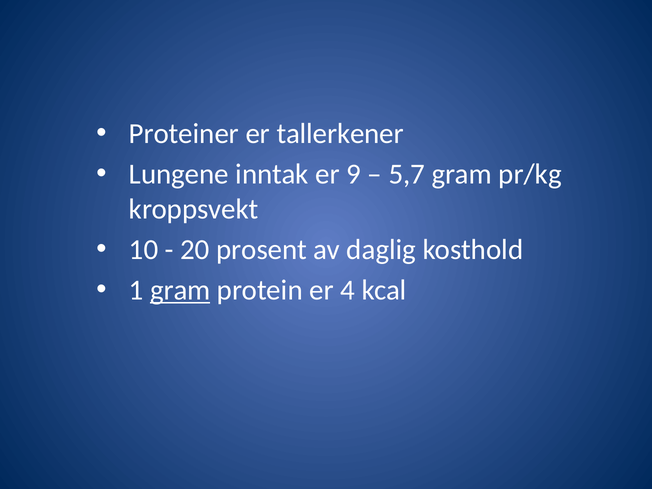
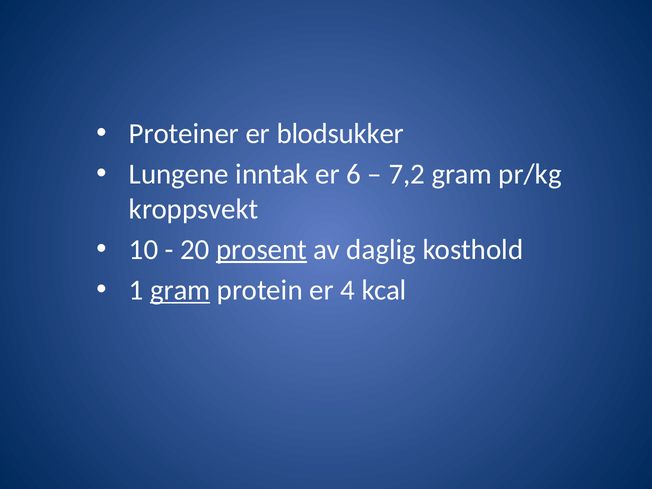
tallerkener: tallerkener -> blodsukker
9: 9 -> 6
5,7: 5,7 -> 7,2
prosent underline: none -> present
